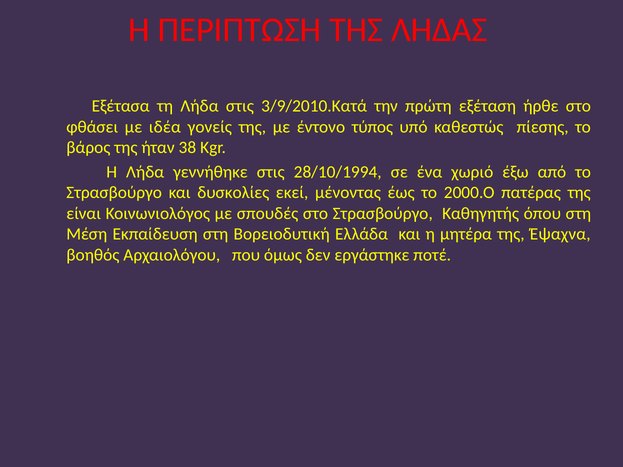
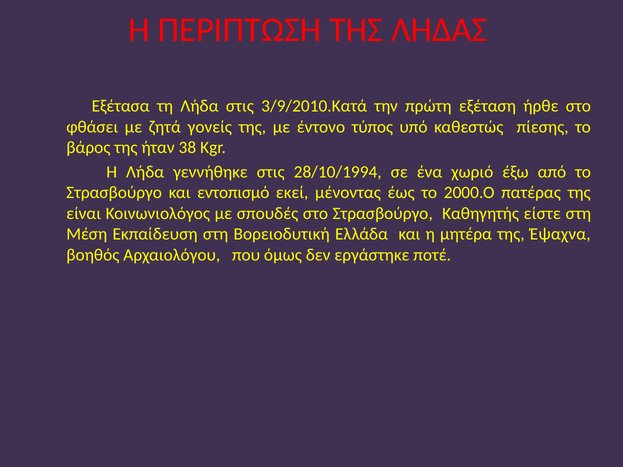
ιδέα: ιδέα -> ζητά
δυσκολίες: δυσκολίες -> εντοπισμό
όπου: όπου -> είστε
